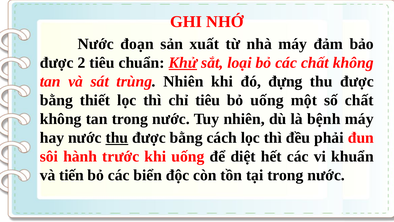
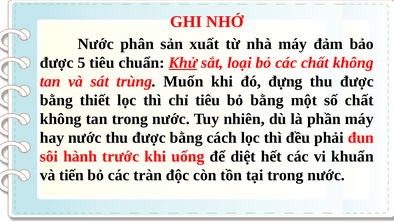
đoạn: đoạn -> phân
2: 2 -> 5
trùng Nhiên: Nhiên -> Muốn
bỏ uống: uống -> bằng
bệnh: bệnh -> phần
thu at (117, 138) underline: present -> none
biển: biển -> tràn
